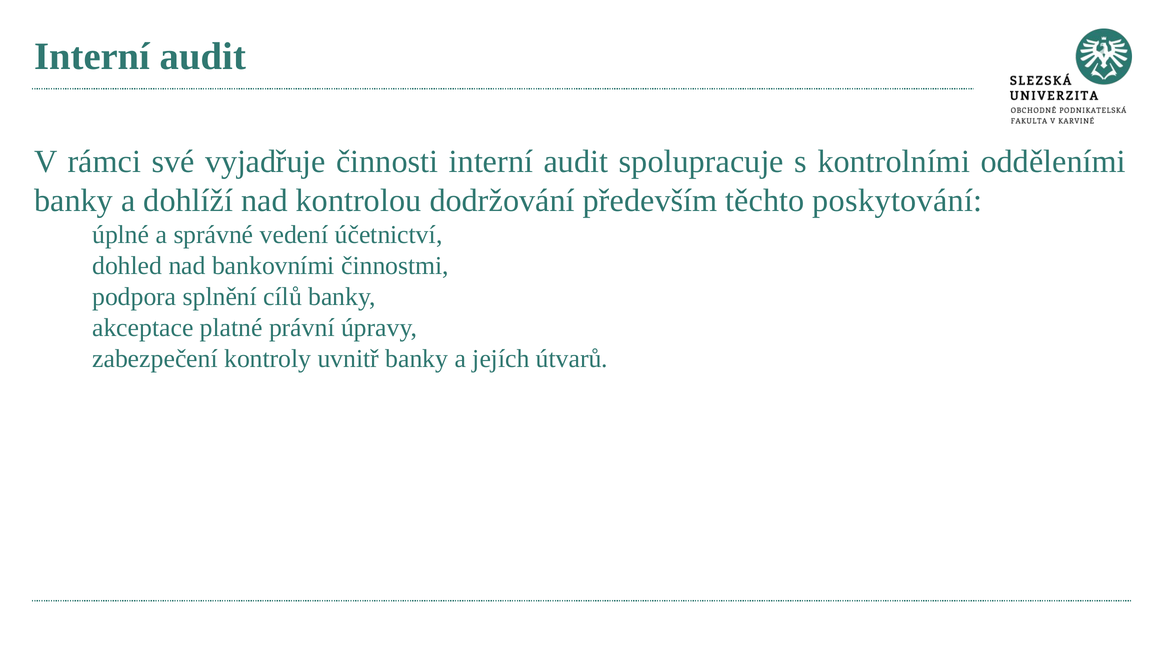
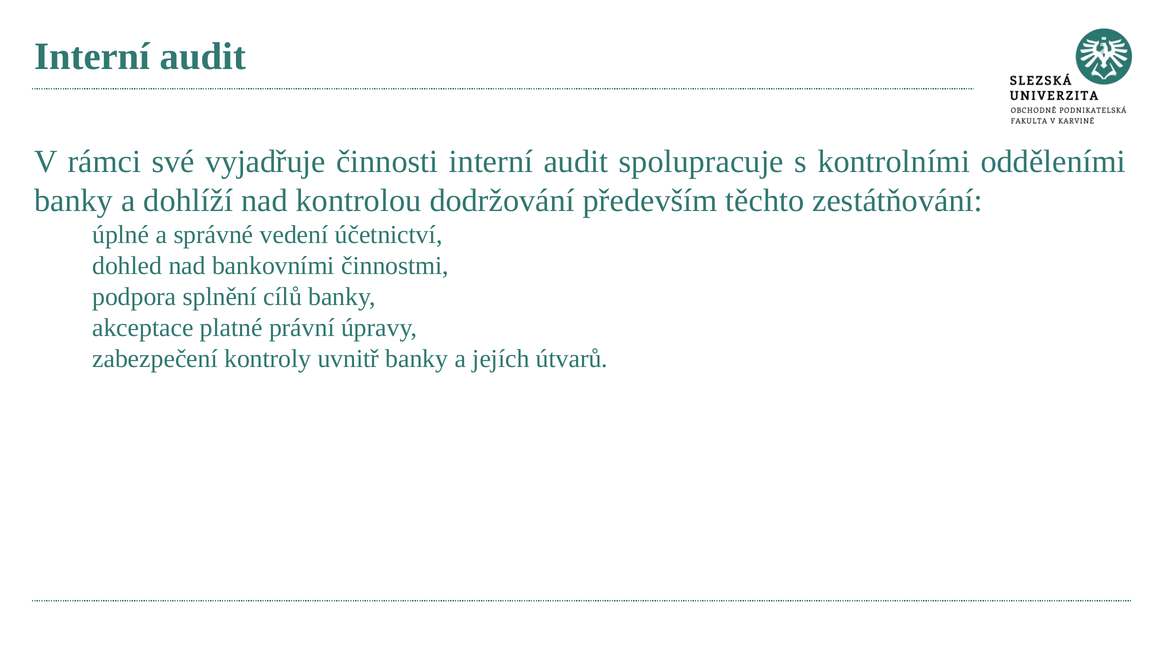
poskytování: poskytování -> zestátňování
